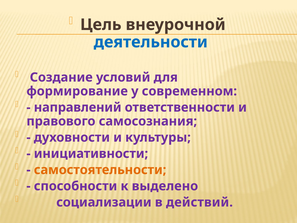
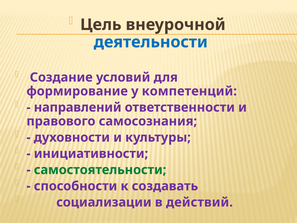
современном: современном -> компетенций
самостоятельности colour: orange -> green
выделено: выделено -> создавать
